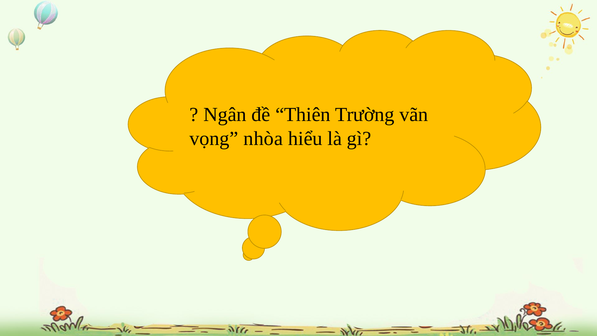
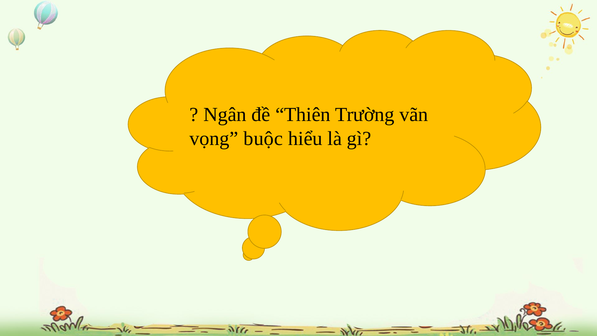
nhòa: nhòa -> buộc
